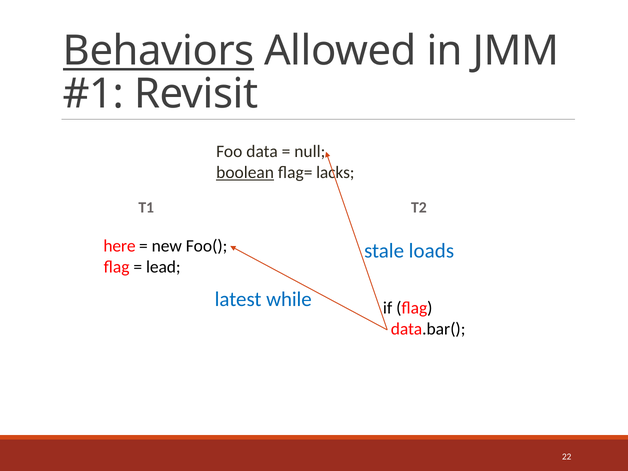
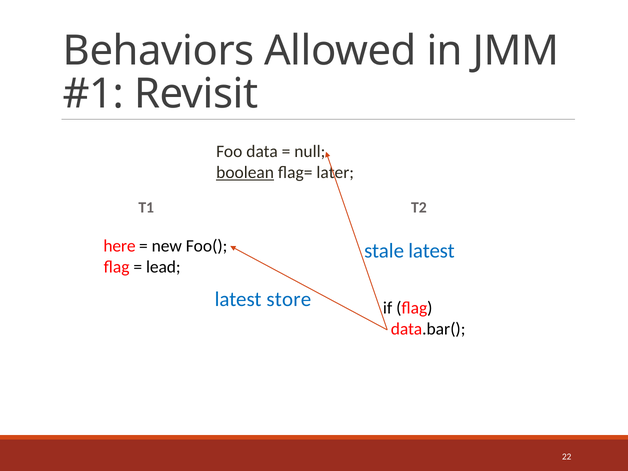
Behaviors underline: present -> none
lacks: lacks -> later
stale loads: loads -> latest
while: while -> store
